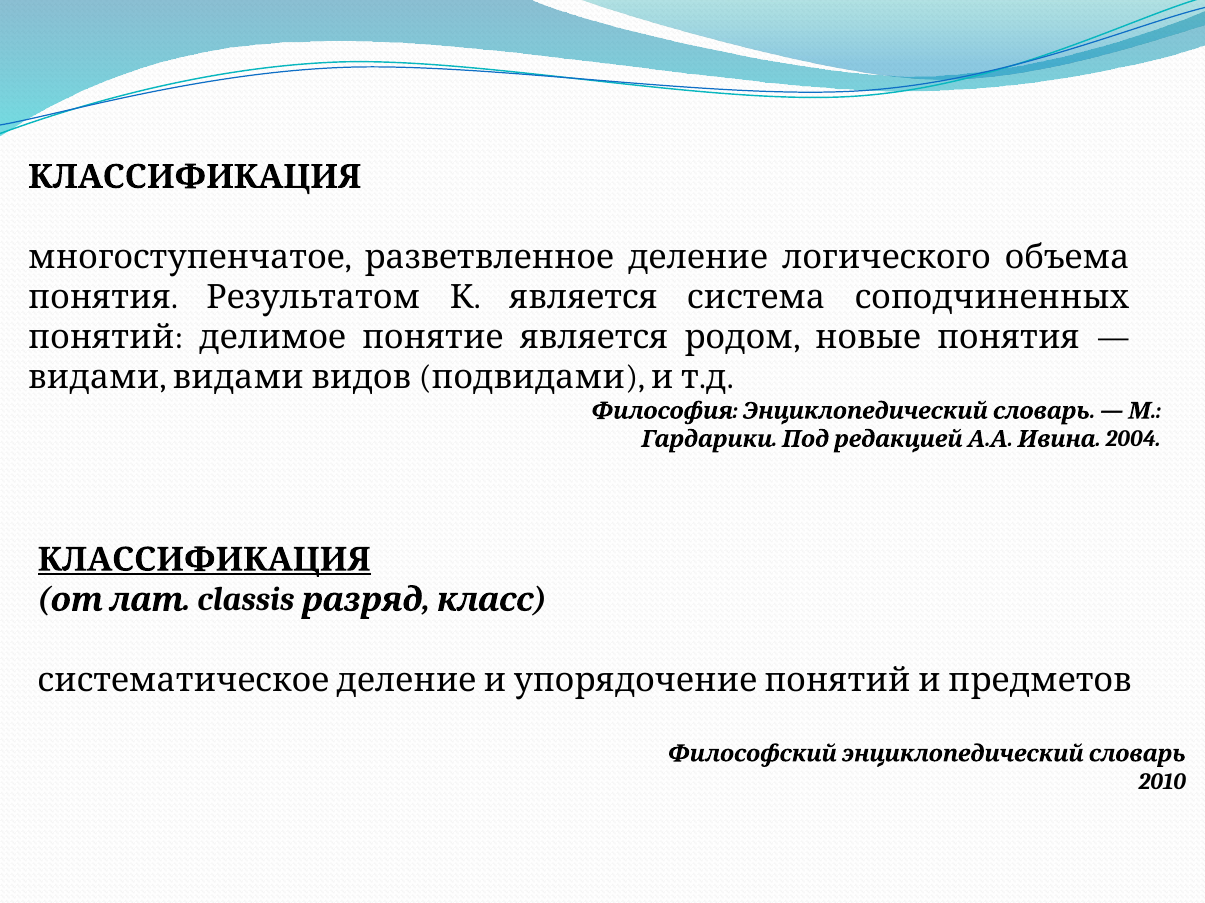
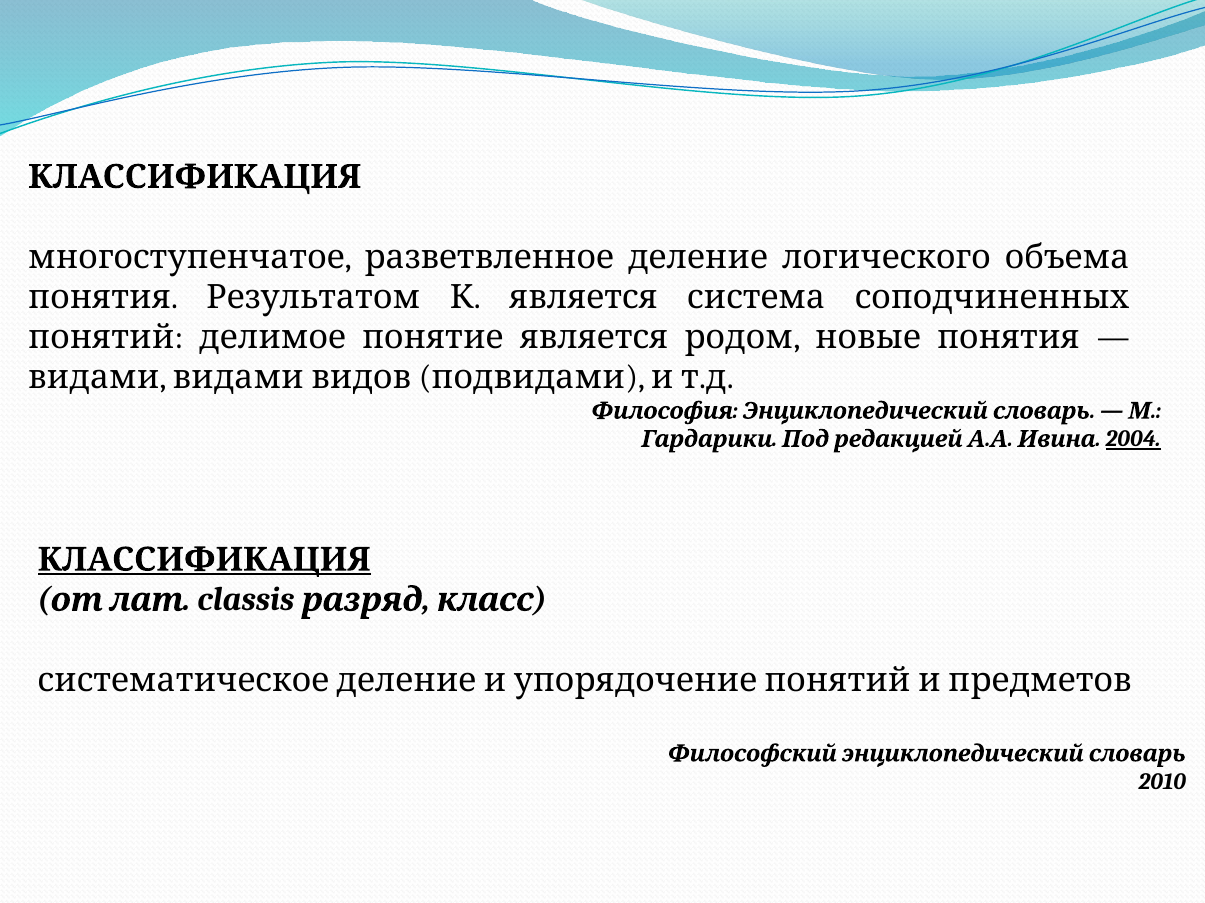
2004 underline: none -> present
